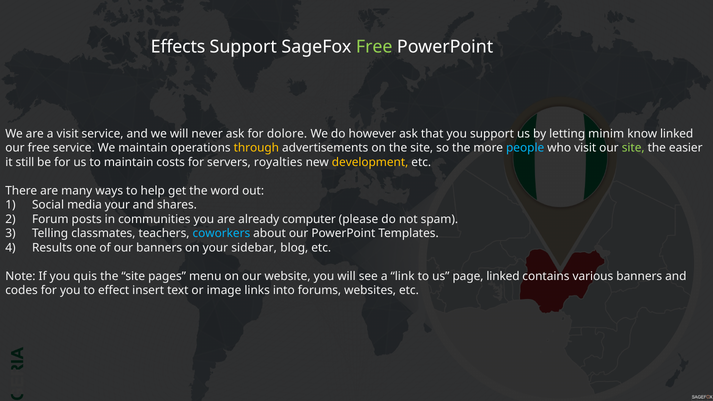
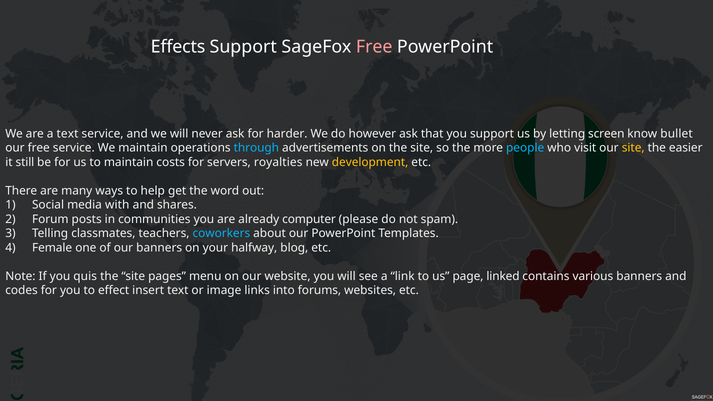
Free at (374, 47) colour: light green -> pink
a visit: visit -> text
dolore: dolore -> harder
minim: minim -> screen
know linked: linked -> bullet
through colour: yellow -> light blue
site at (633, 148) colour: light green -> yellow
media your: your -> with
Results: Results -> Female
sidebar: sidebar -> halfway
